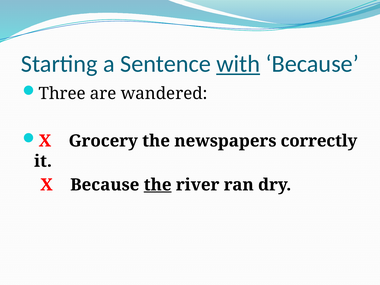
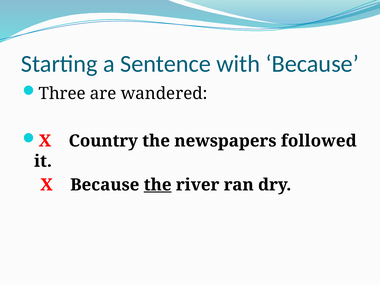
with underline: present -> none
Grocery: Grocery -> Country
correctly: correctly -> followed
